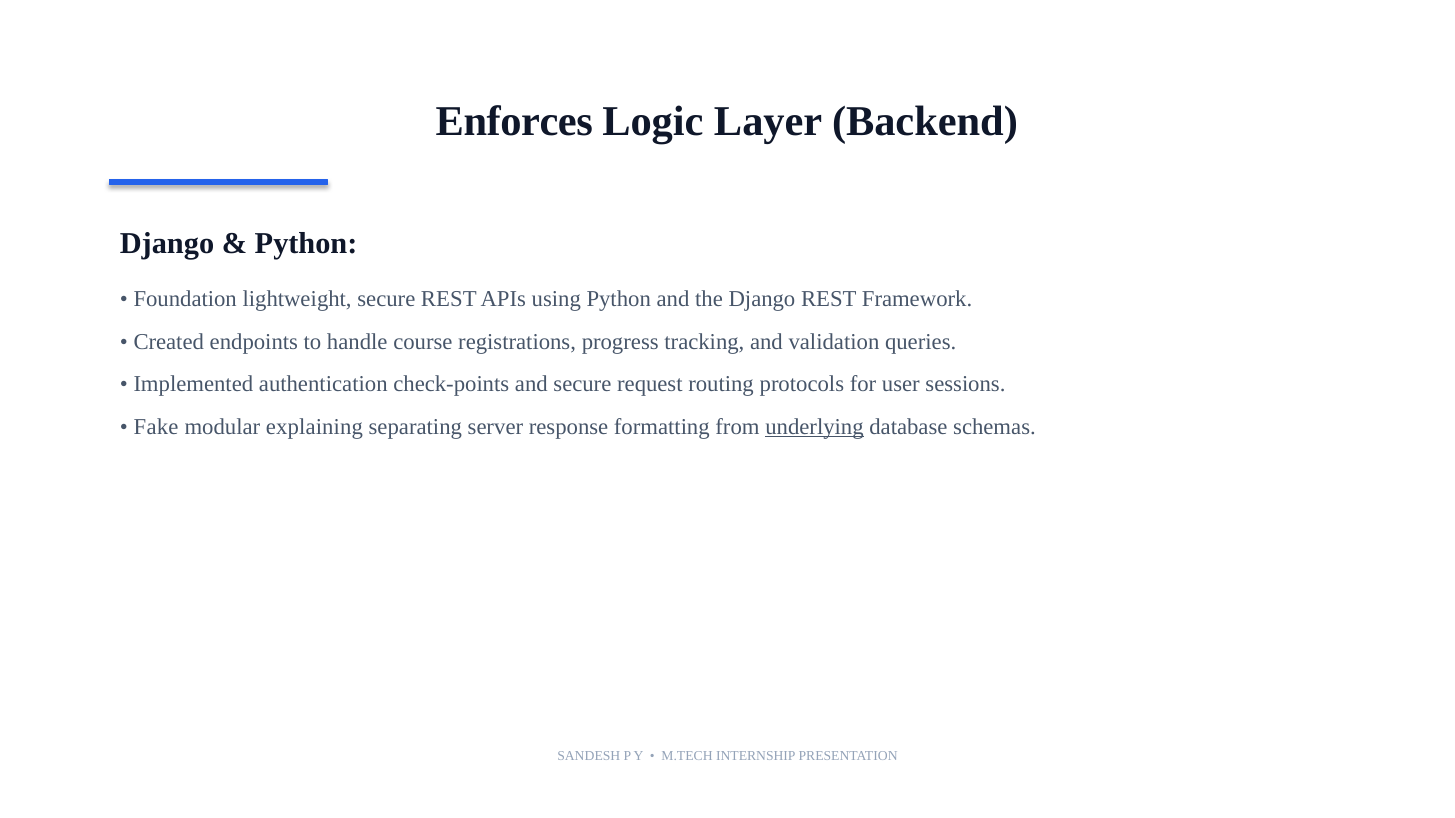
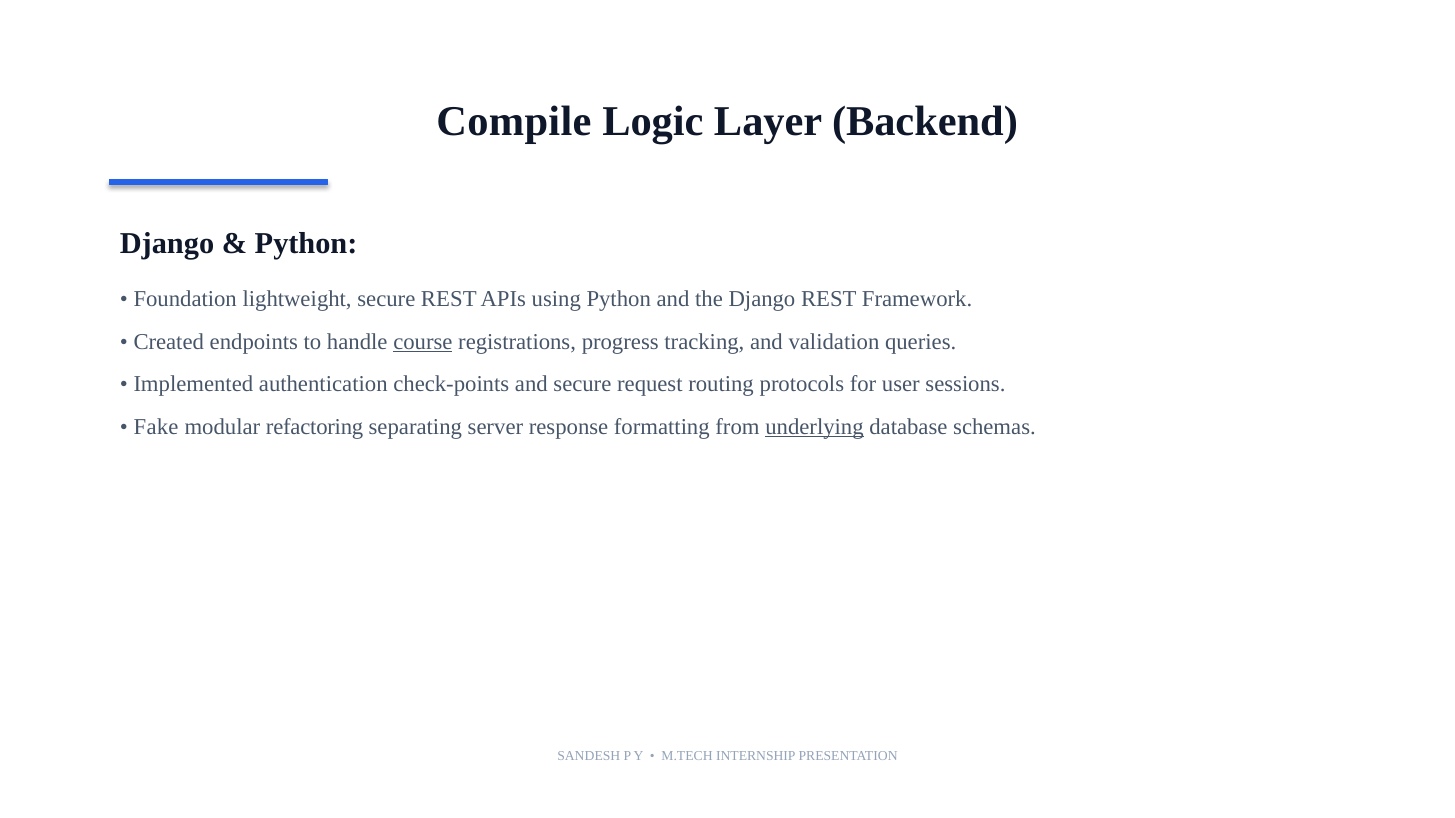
Enforces: Enforces -> Compile
course underline: none -> present
explaining: explaining -> refactoring
